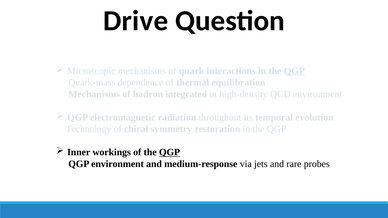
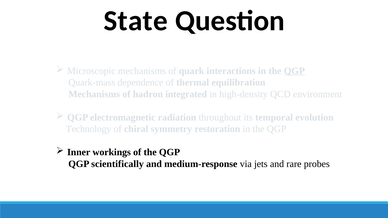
Drive: Drive -> State
QGP at (170, 152) underline: present -> none
QGP environment: environment -> scientifically
